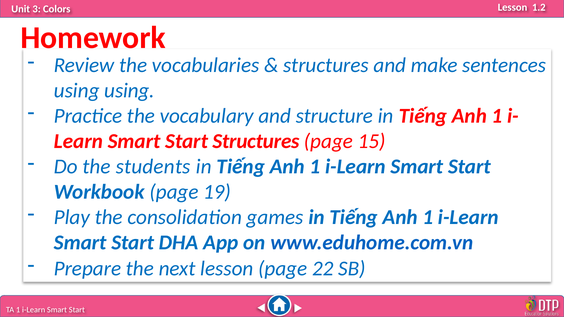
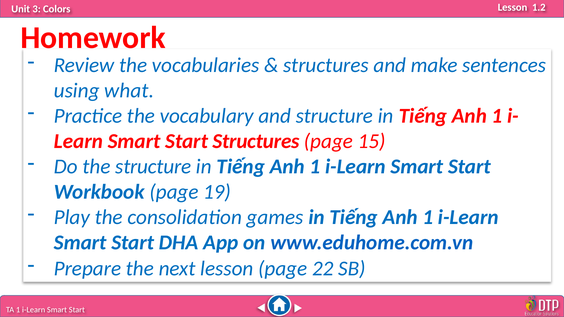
using using: using -> what
the students: students -> structure
